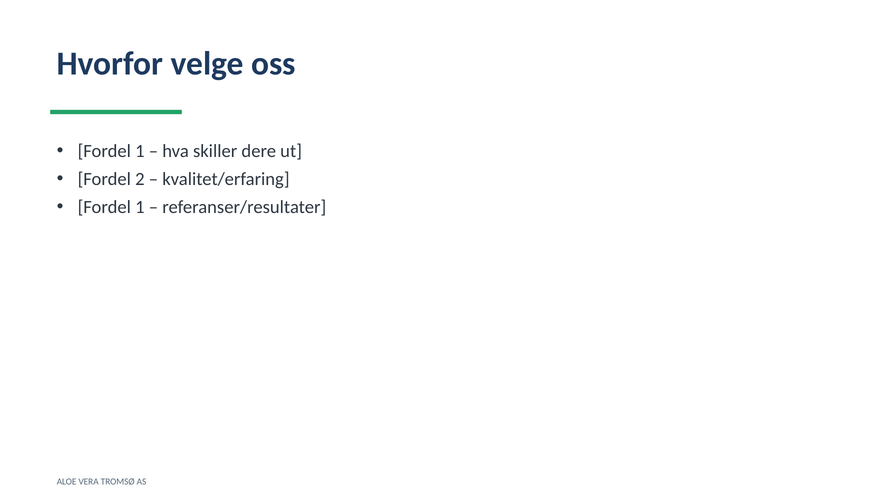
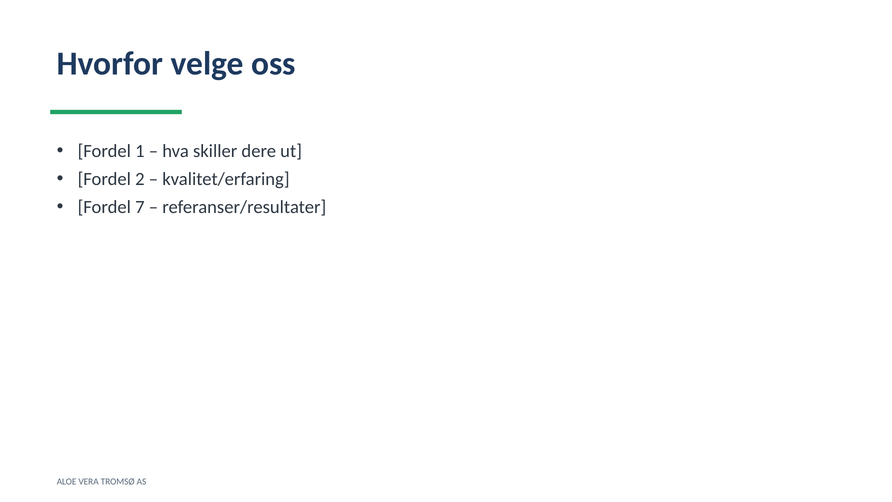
1 at (140, 207): 1 -> 7
